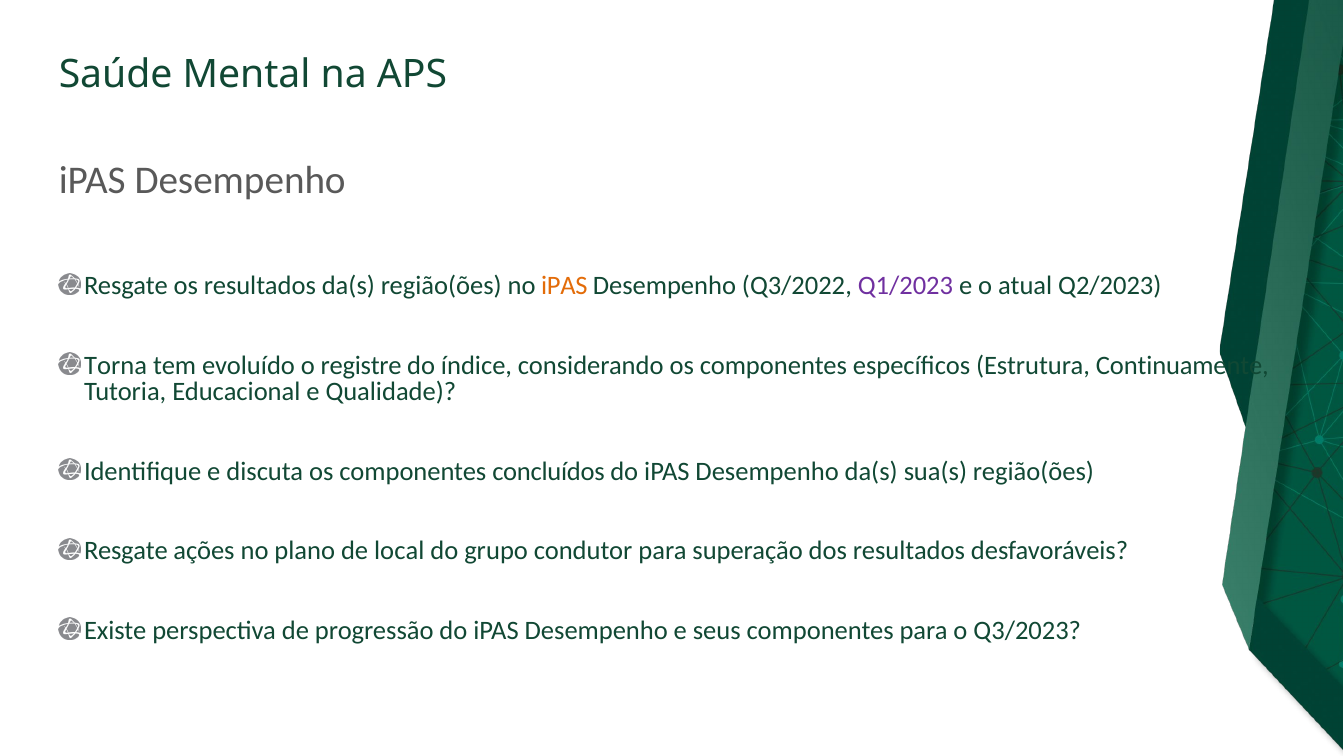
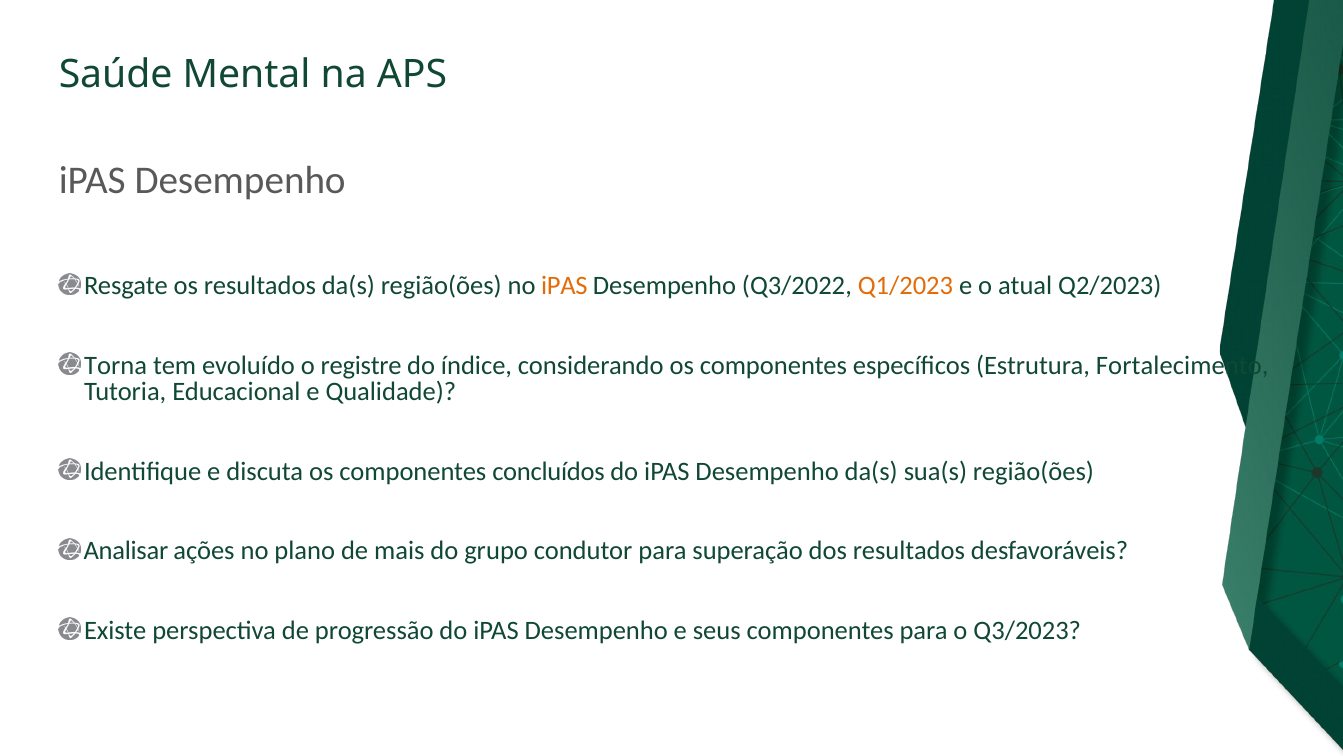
Q1/2023 colour: purple -> orange
Continuamente: Continuamente -> Fortalecimento
Resgate at (126, 551): Resgate -> Analisar
local: local -> mais
